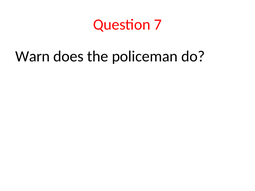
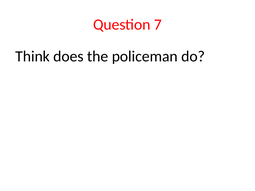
Warn: Warn -> Think
